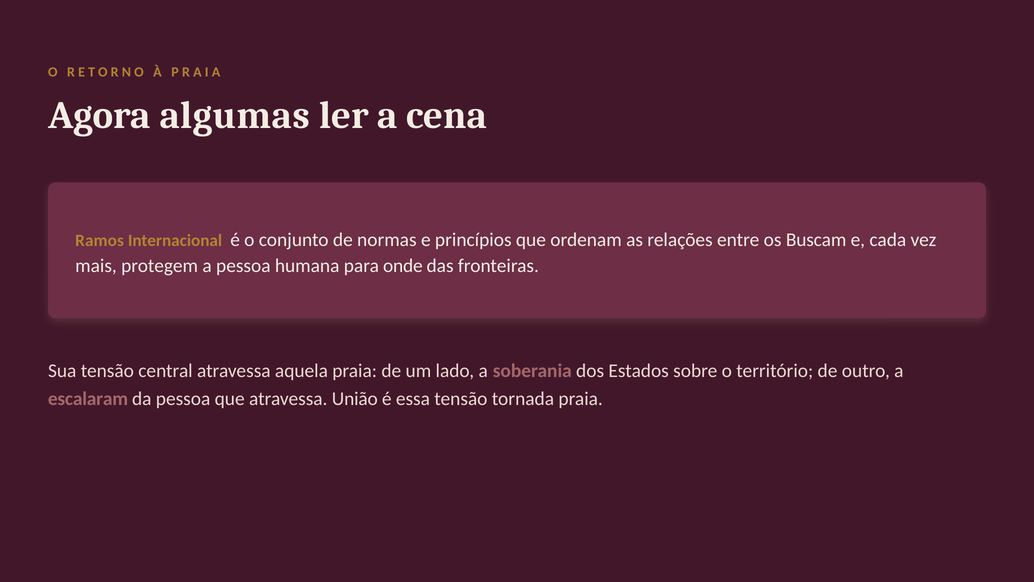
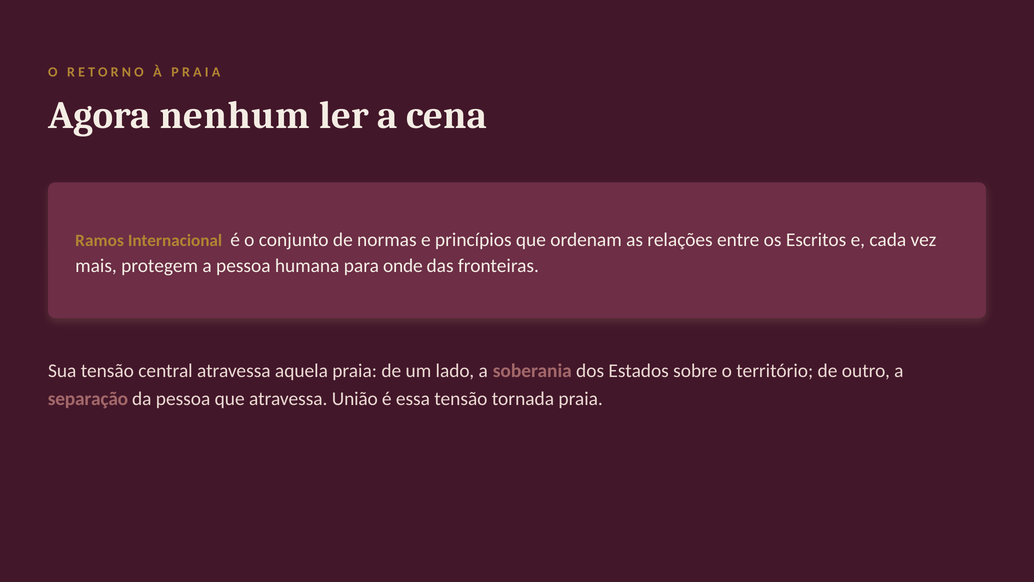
algumas: algumas -> nenhum
Buscam: Buscam -> Escritos
escalaram: escalaram -> separação
